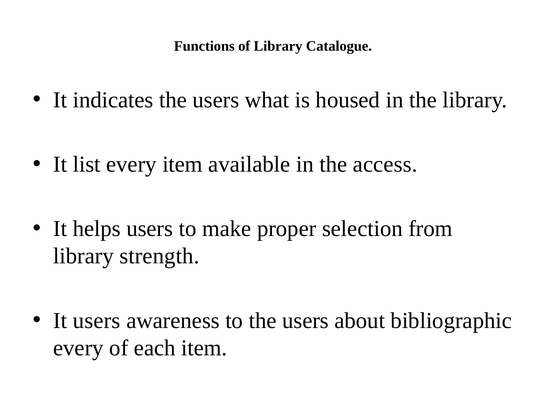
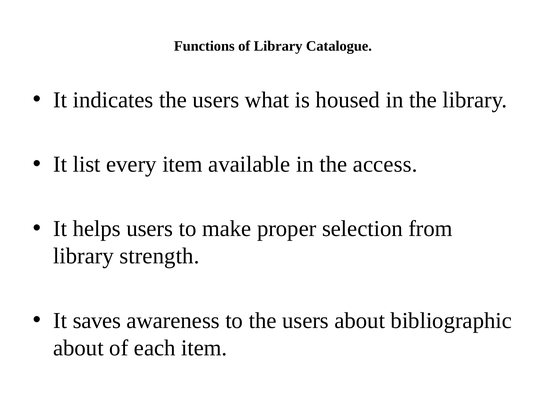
It users: users -> saves
every at (78, 347): every -> about
